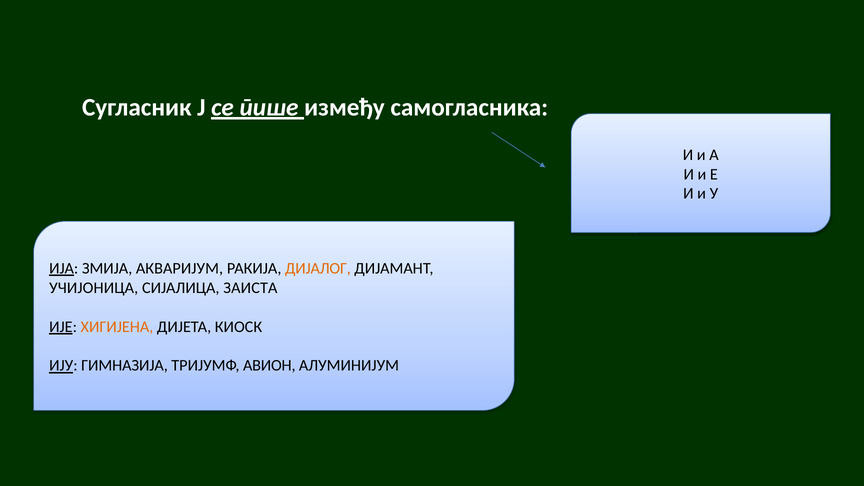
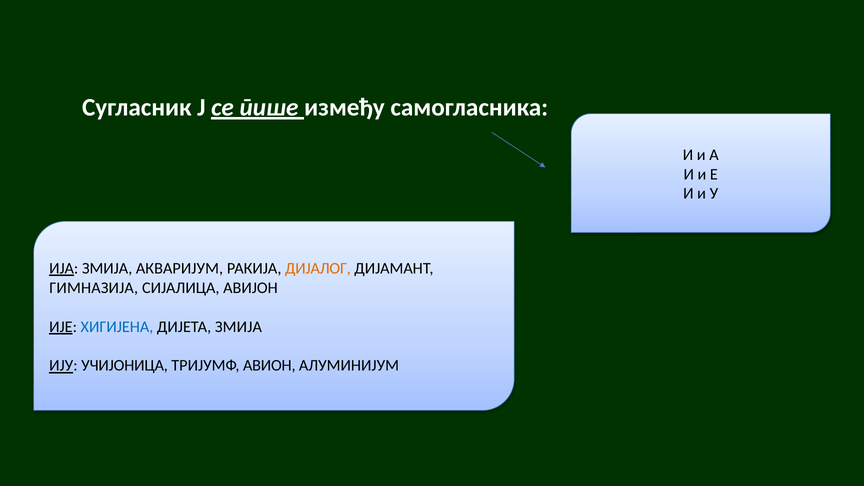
УЧИЈОНИЦА: УЧИЈОНИЦА -> ГИМНАЗИЈА
ЗАИСТА: ЗАИСТА -> АВИЈОН
ХИГИЈЕНА colour: orange -> blue
ДИЈЕТА КИОСК: КИОСК -> ЗМИЈА
ГИМНАЗИЈА: ГИМНАЗИЈА -> УЧИЈОНИЦА
